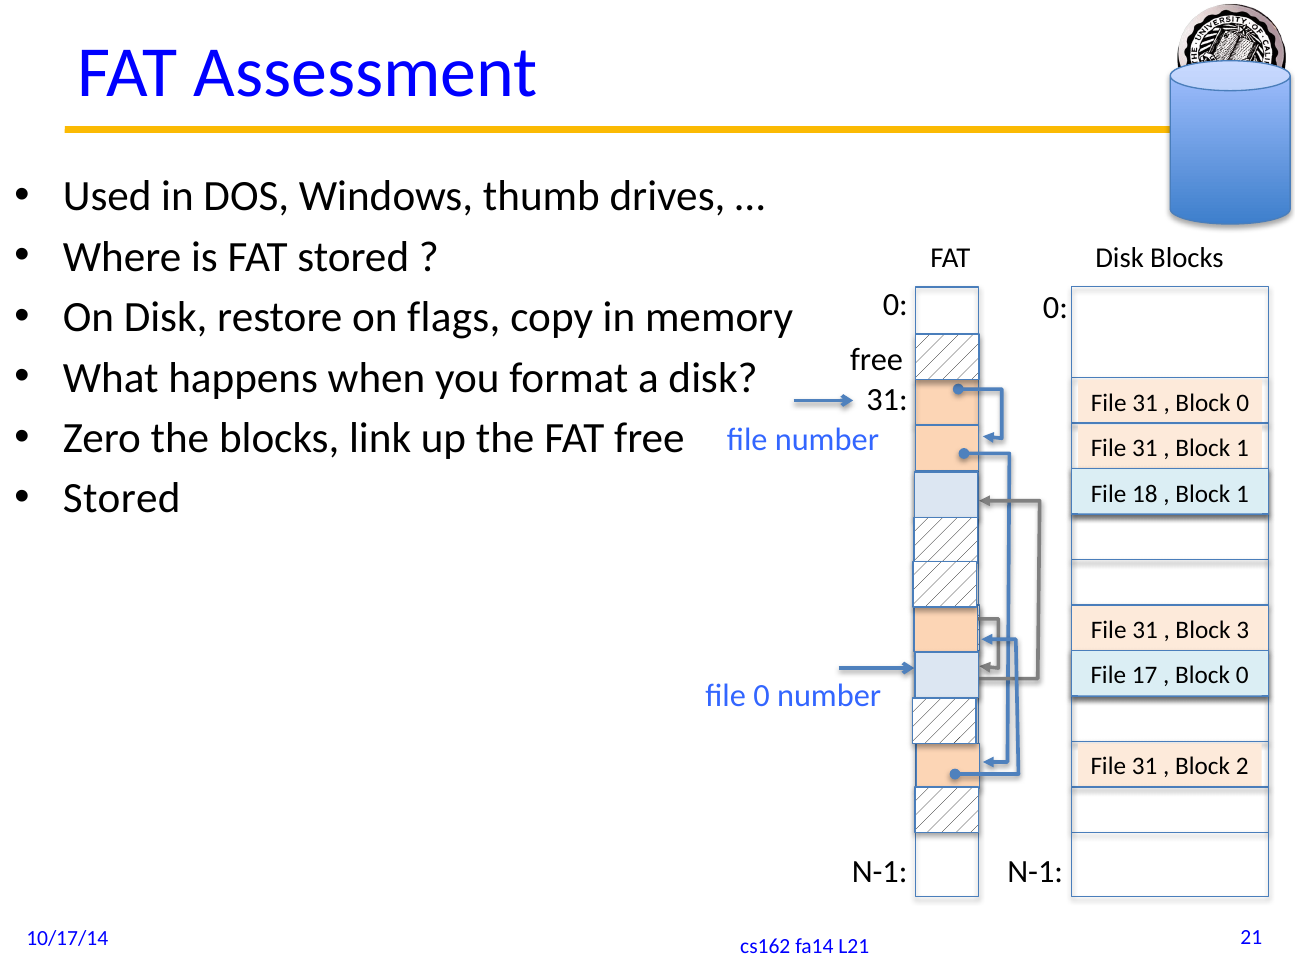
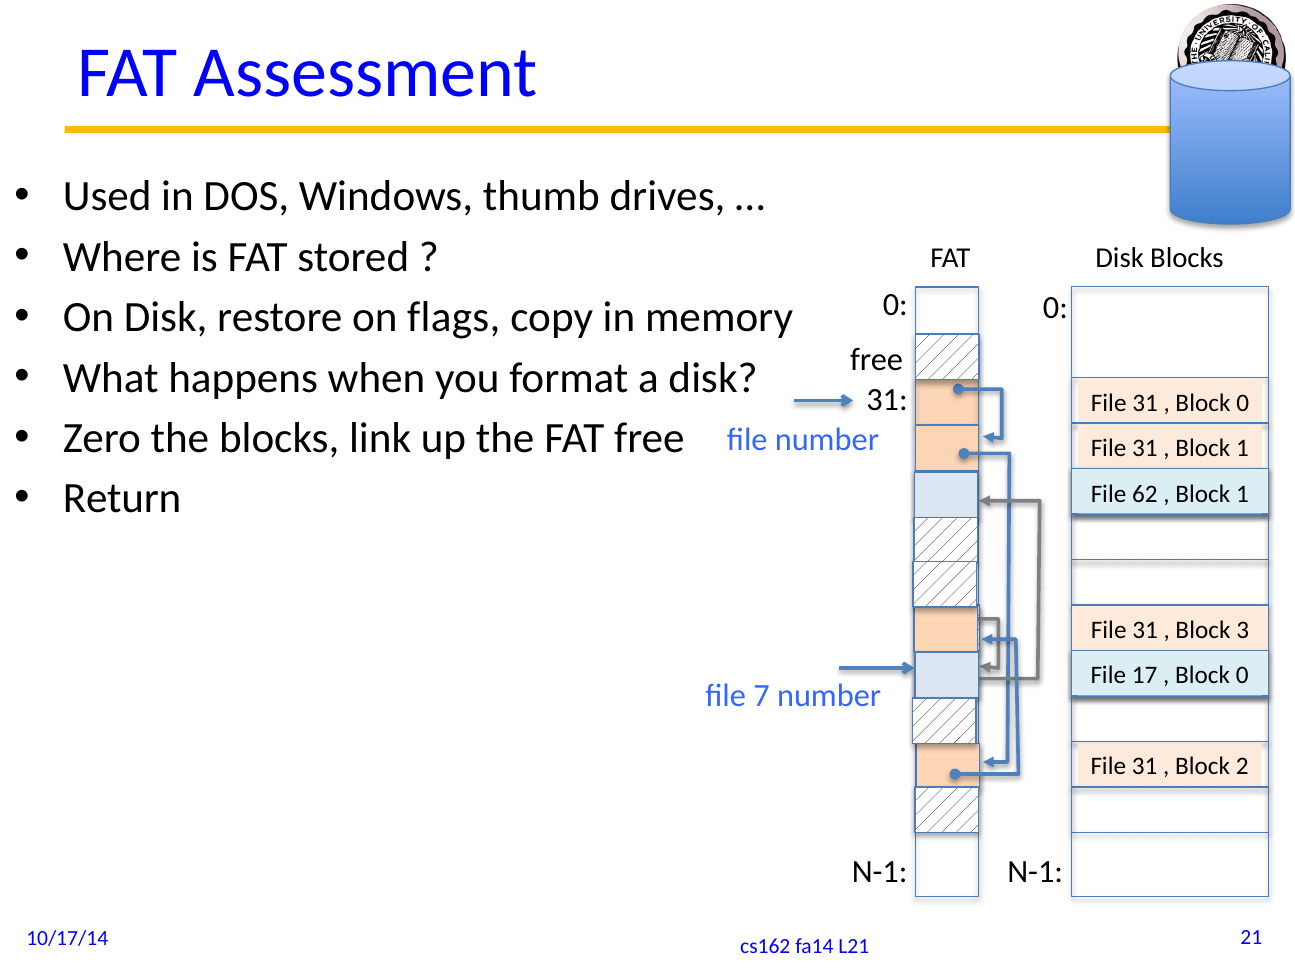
Stored at (122, 499): Stored -> Return
18: 18 -> 62
file 0: 0 -> 7
